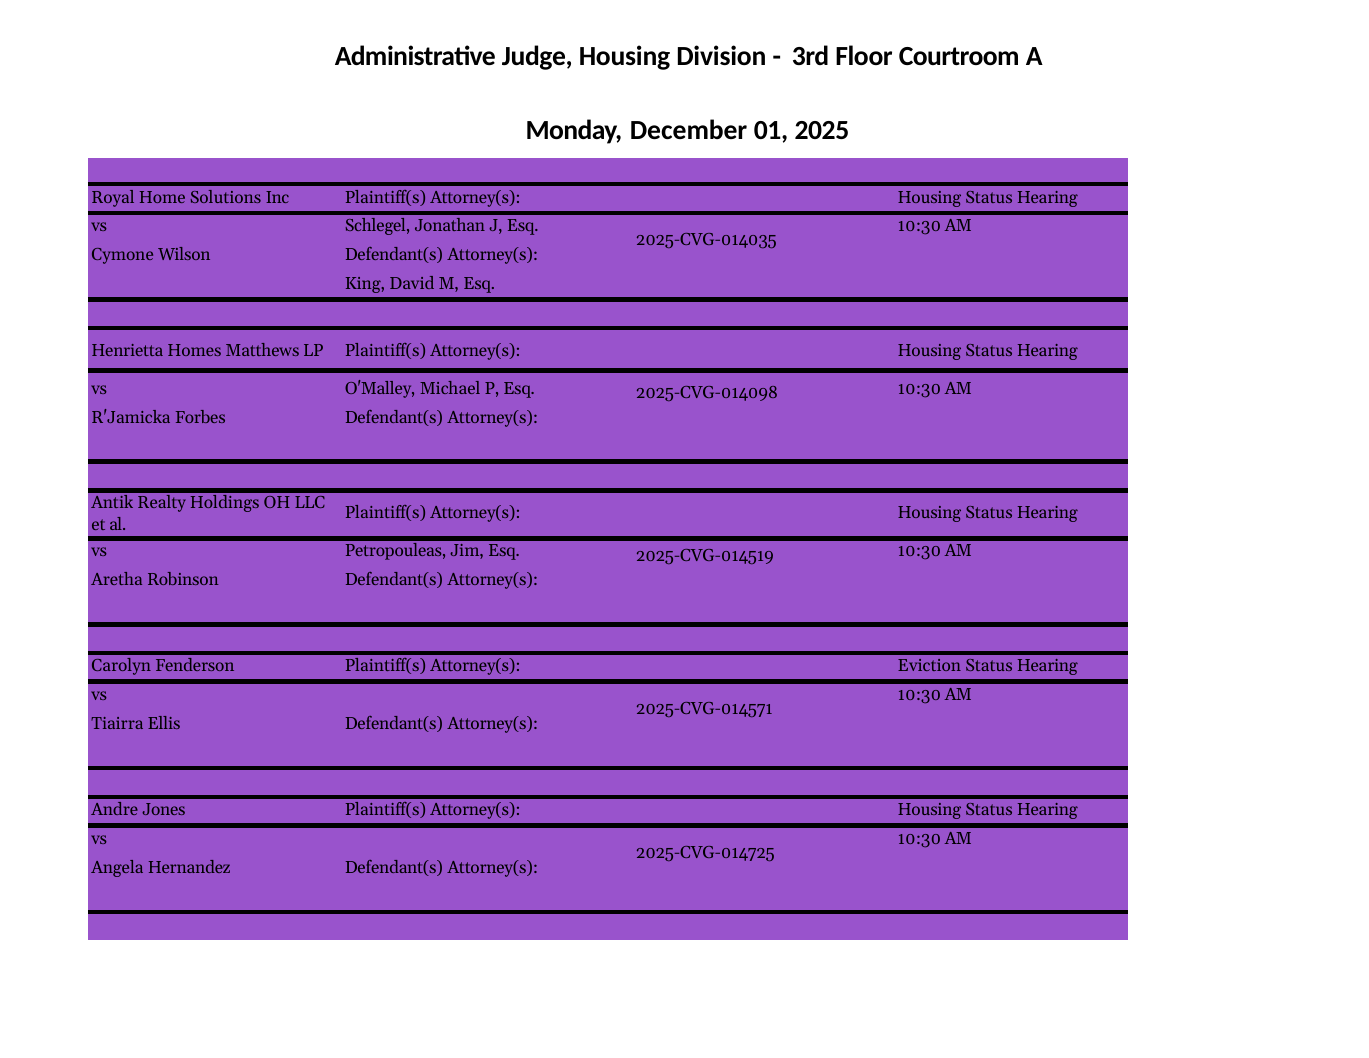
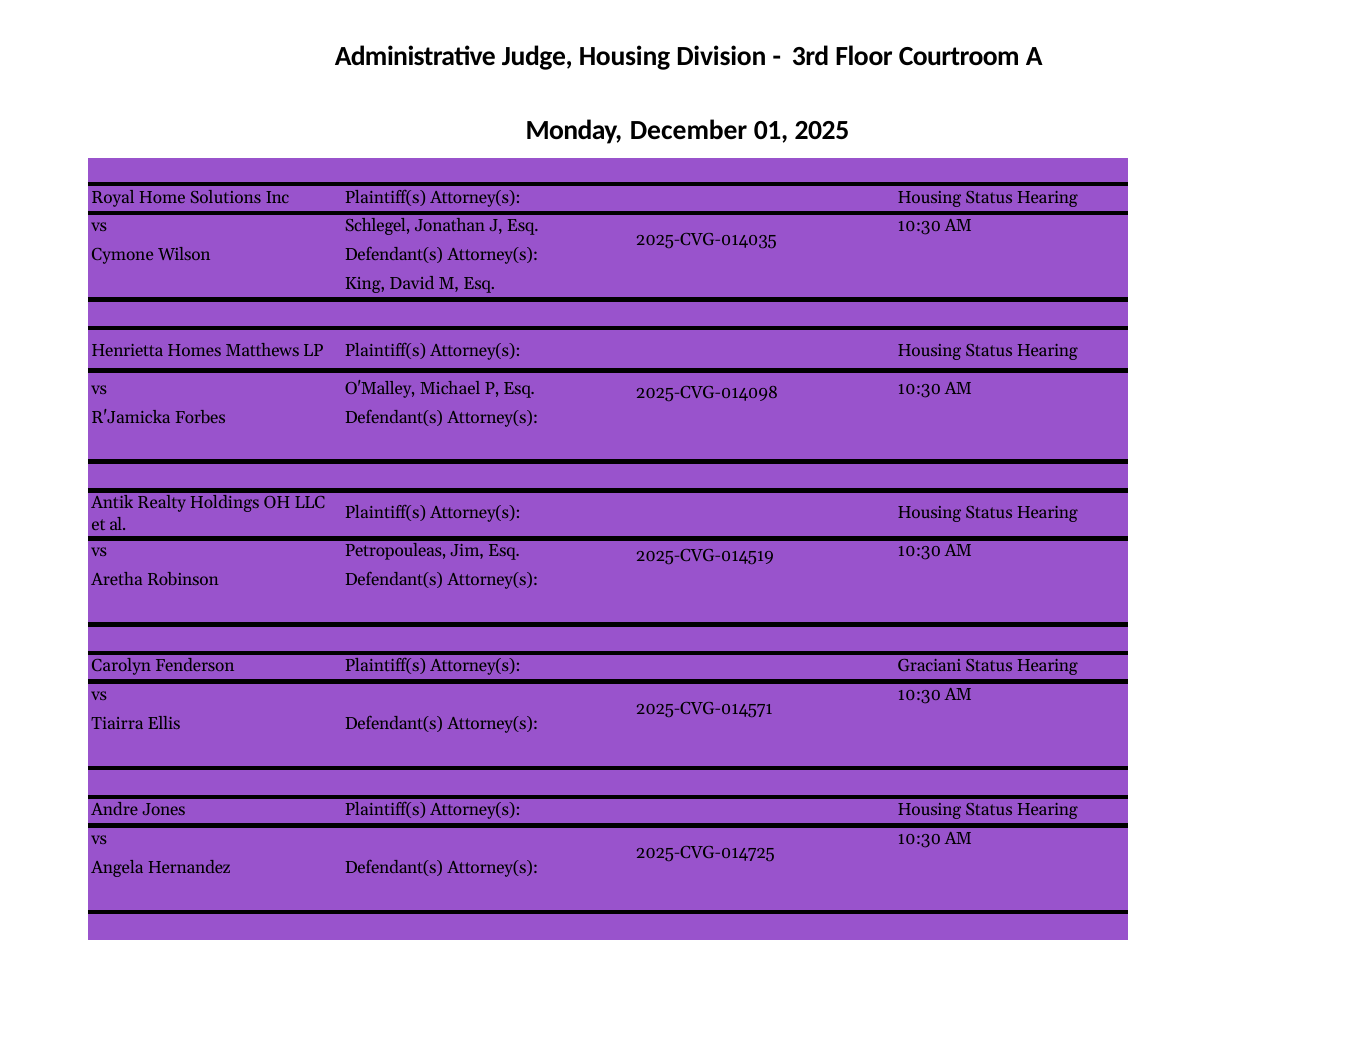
Eviction: Eviction -> Graciani
